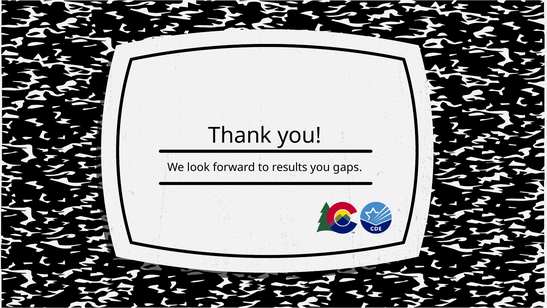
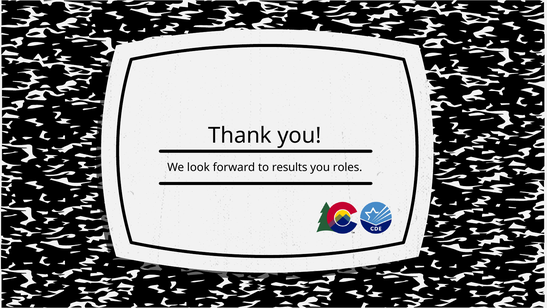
gaps: gaps -> roles
